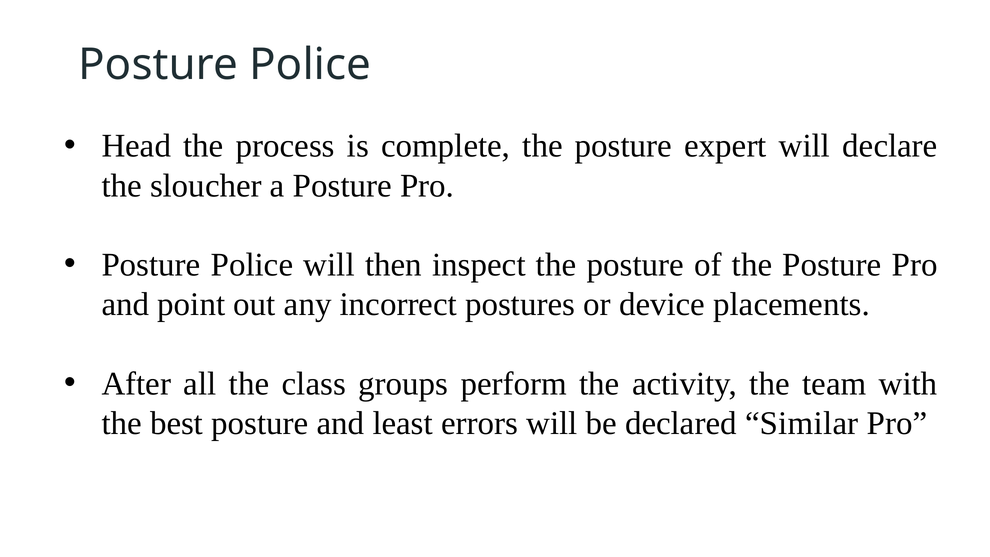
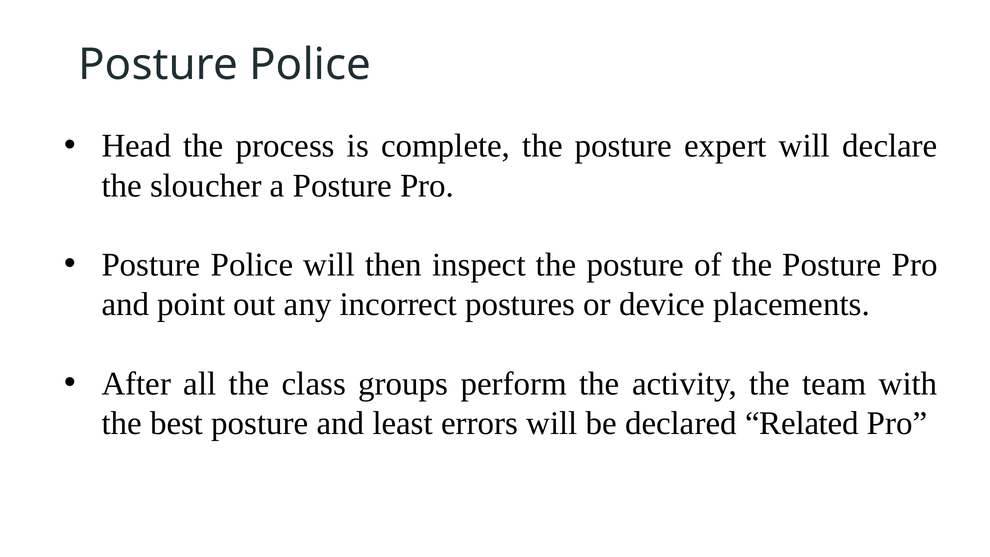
Similar: Similar -> Related
